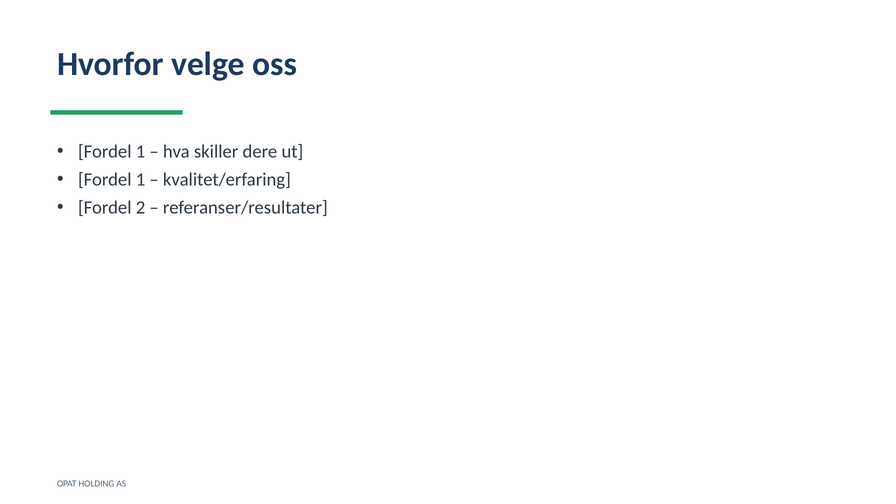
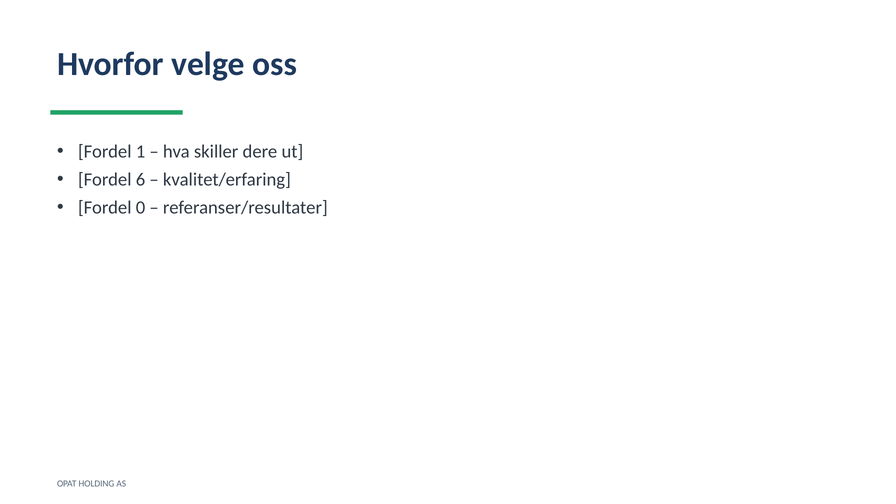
1 at (141, 180): 1 -> 6
2: 2 -> 0
